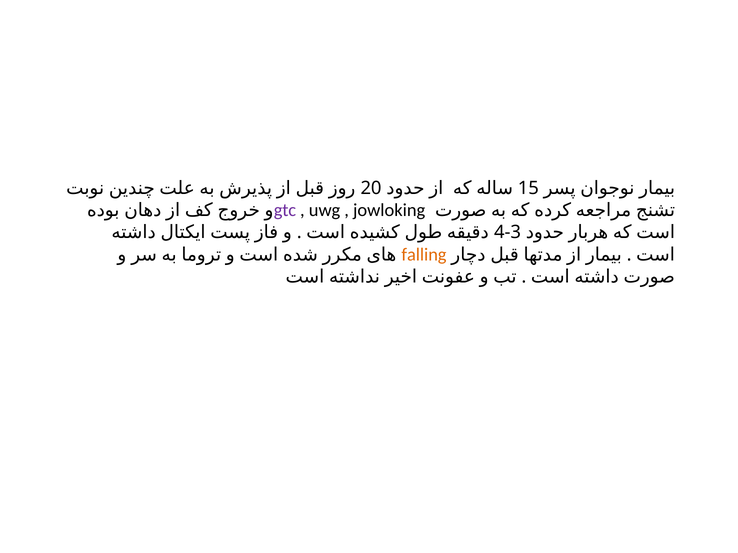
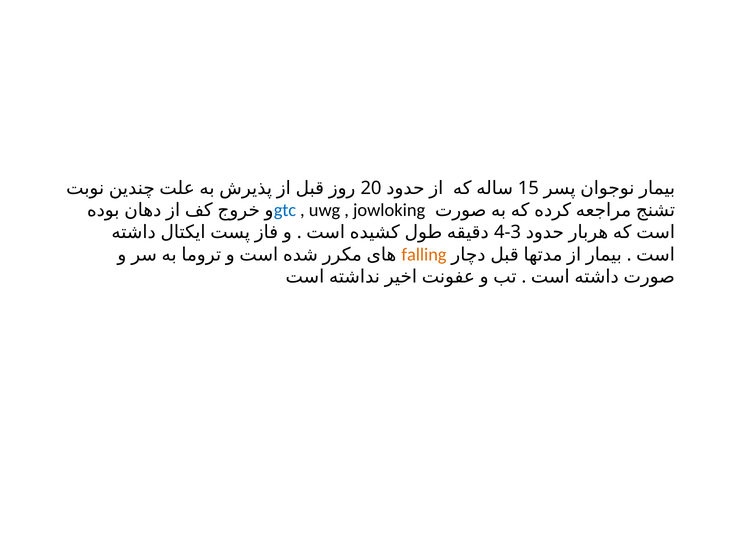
gtc colour: purple -> blue
